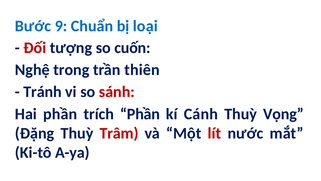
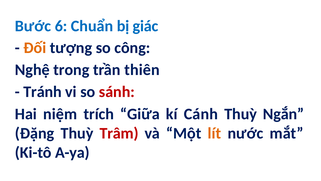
9: 9 -> 6
loại: loại -> giác
Đối colour: red -> orange
cuốn: cuốn -> công
Hai phần: phần -> niệm
trích Phần: Phần -> Giữa
Vọng: Vọng -> Ngắn
lít colour: red -> orange
